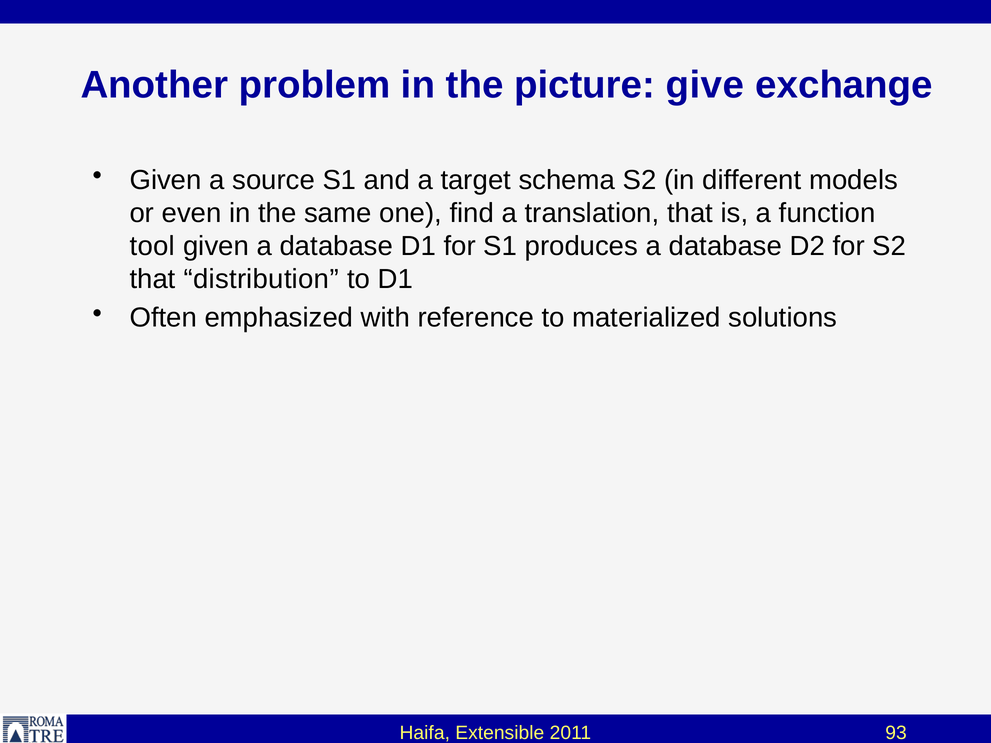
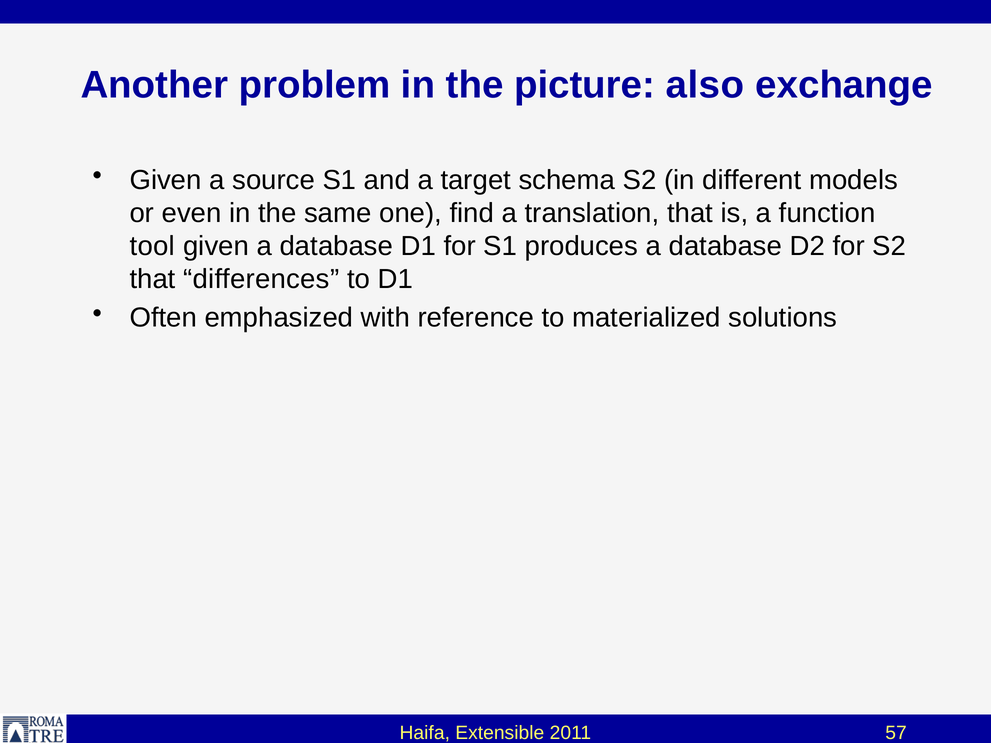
give: give -> also
distribution: distribution -> differences
93: 93 -> 57
